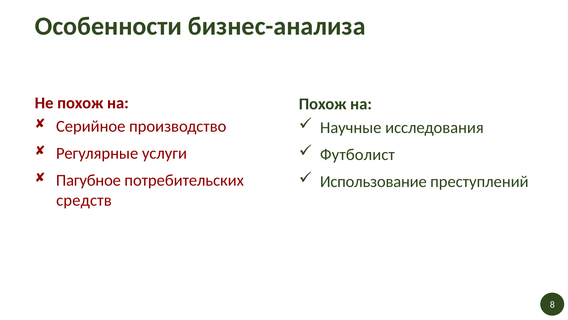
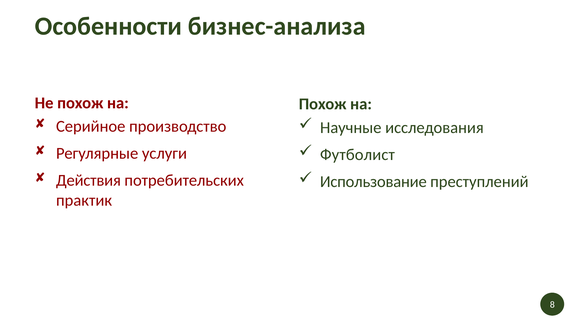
Пагубное: Пагубное -> Действия
средств: средств -> практик
